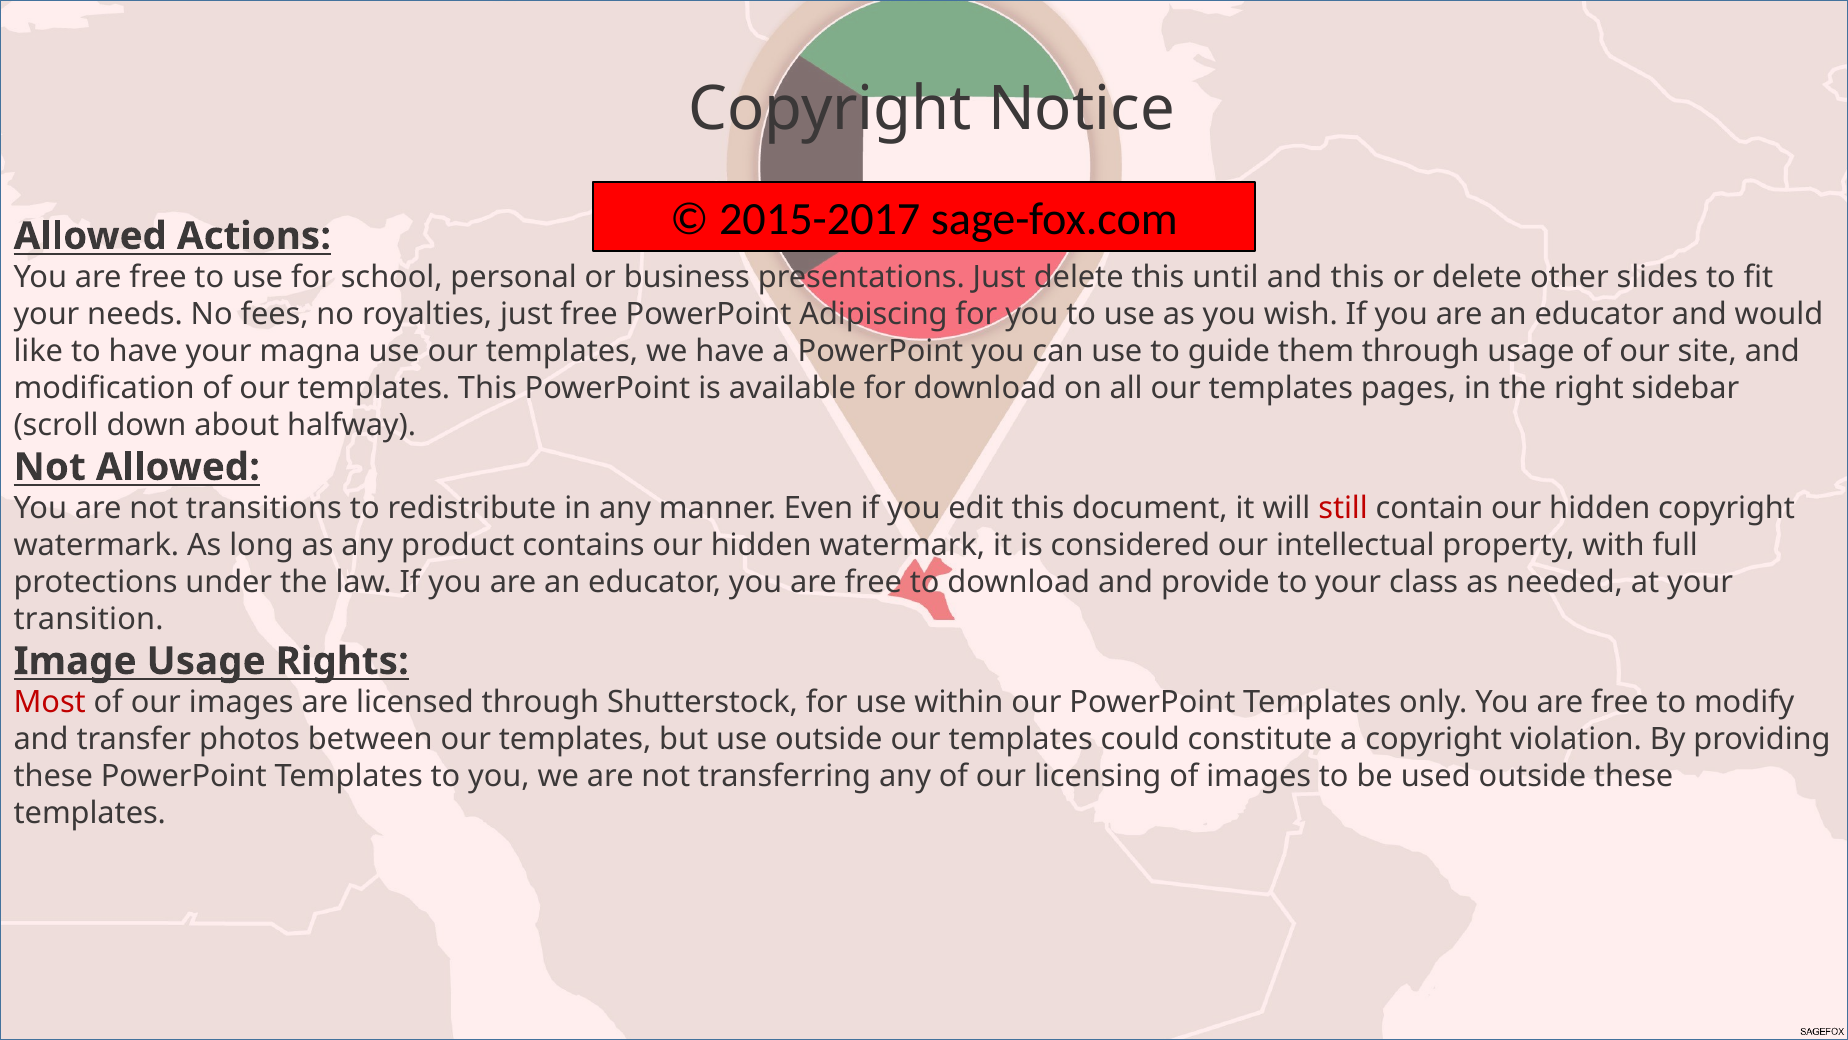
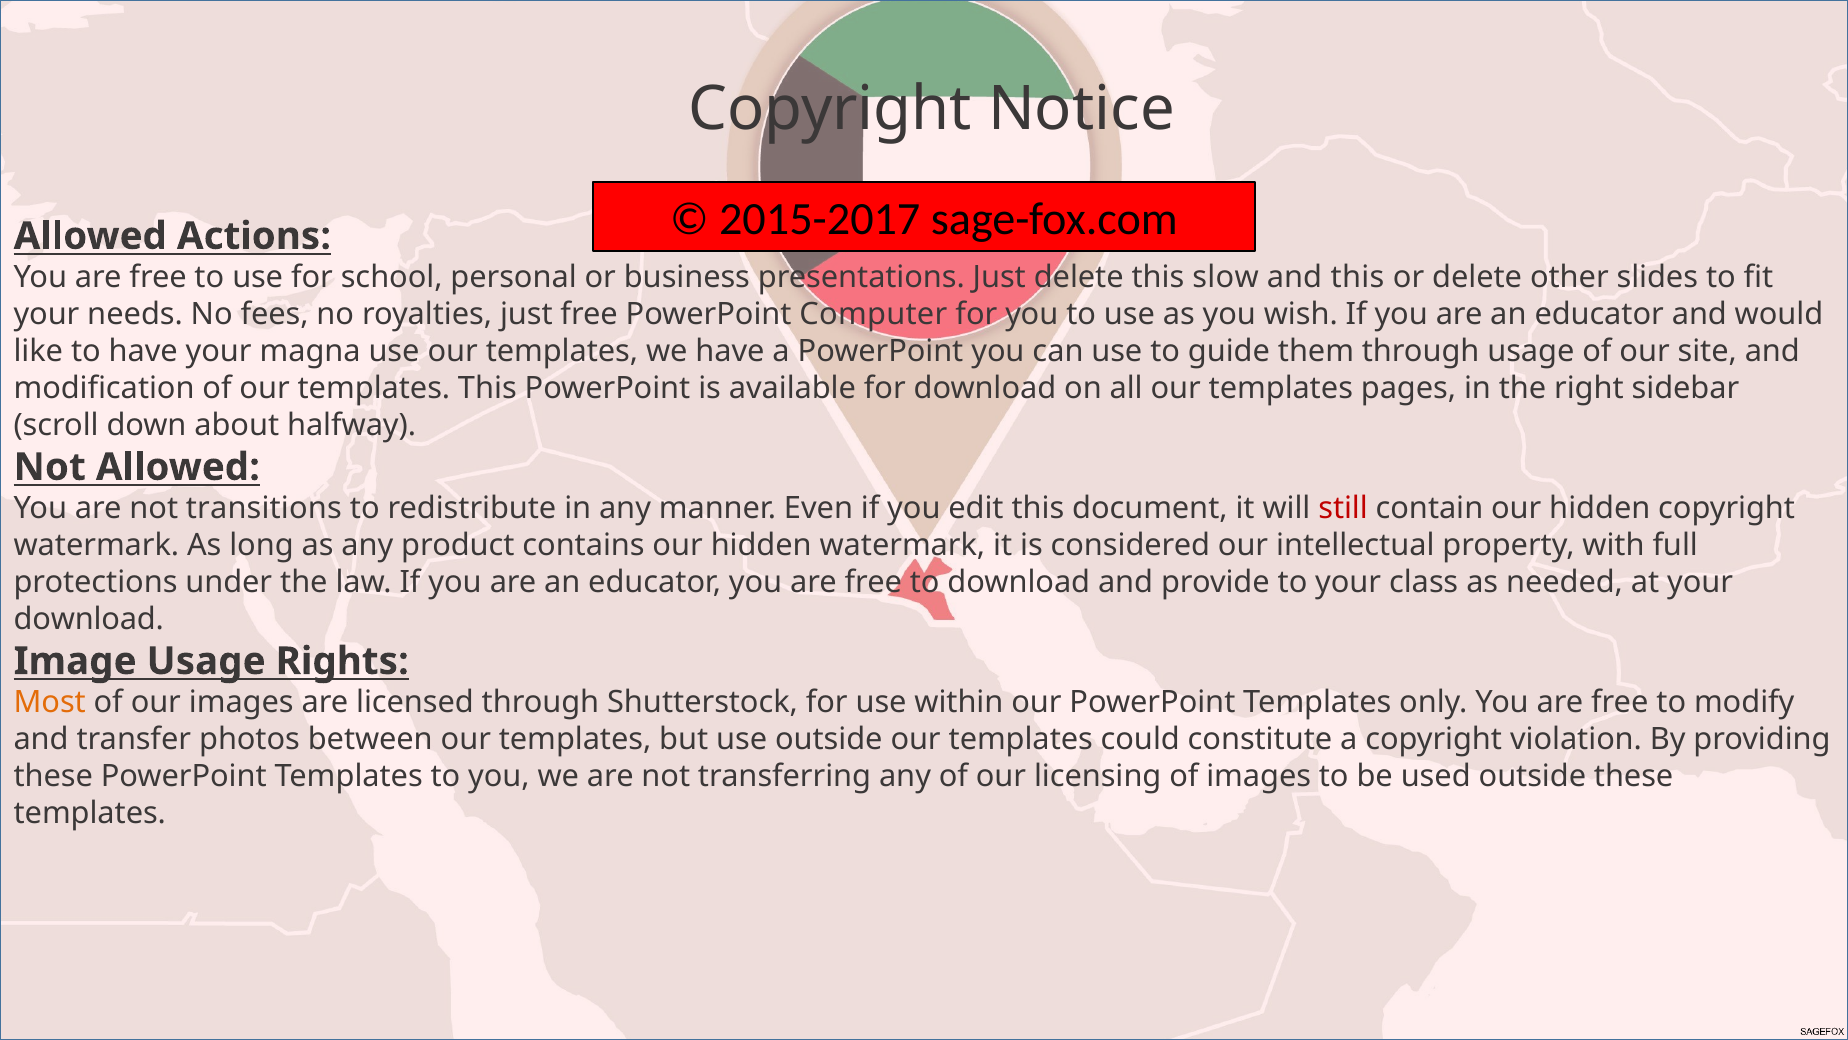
until: until -> slow
Adipiscing: Adipiscing -> Computer
transition at (89, 619): transition -> download
Most colour: red -> orange
